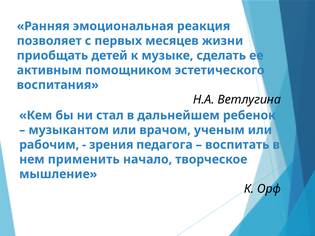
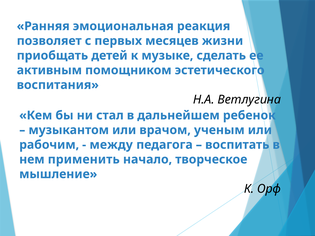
зрения: зрения -> между
